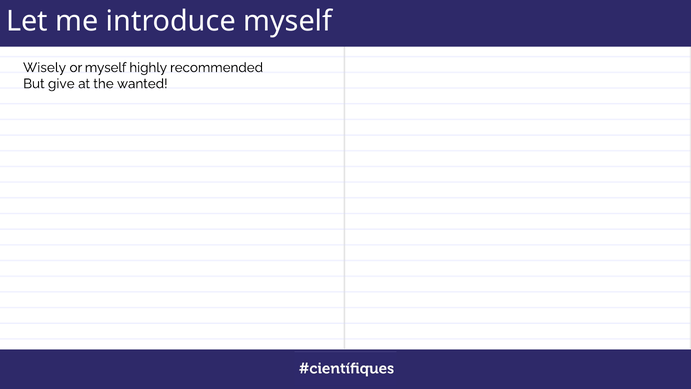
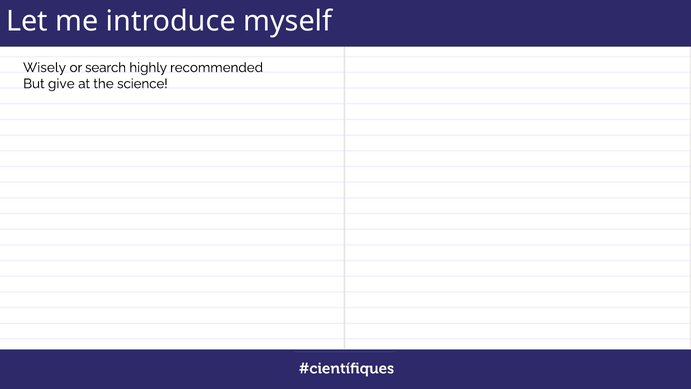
or myself: myself -> search
wanted: wanted -> science
